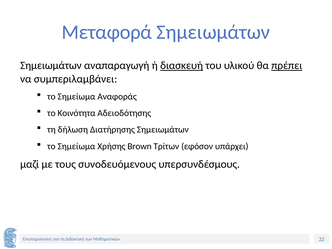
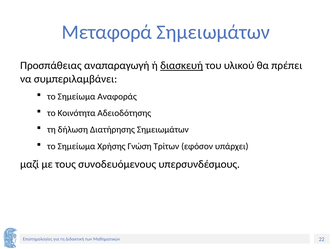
Σημειωμάτων at (51, 66): Σημειωμάτων -> Προσπάθειας
πρέπει underline: present -> none
Brown: Brown -> Γνώση
